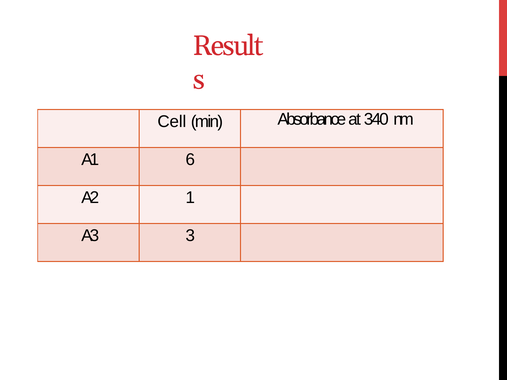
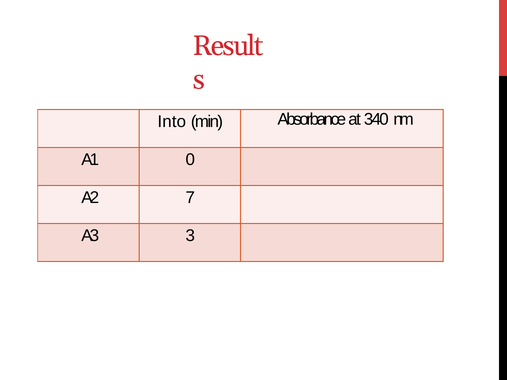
Cell: Cell -> Into
6: 6 -> 0
1: 1 -> 7
